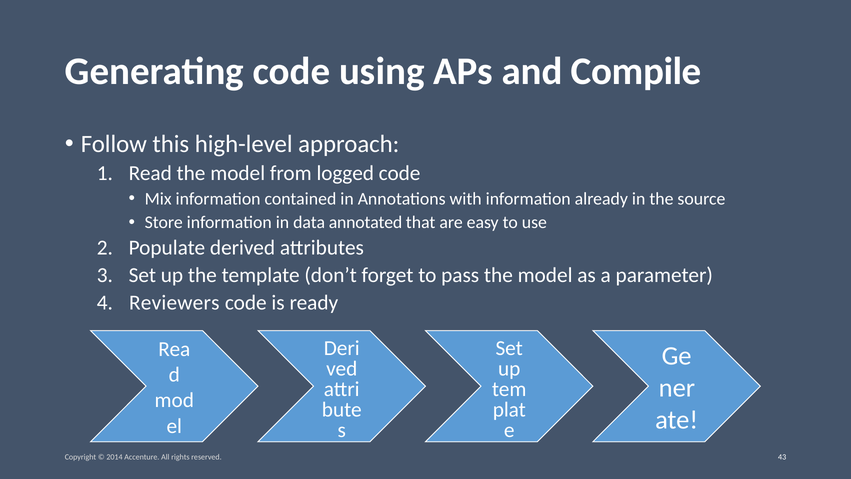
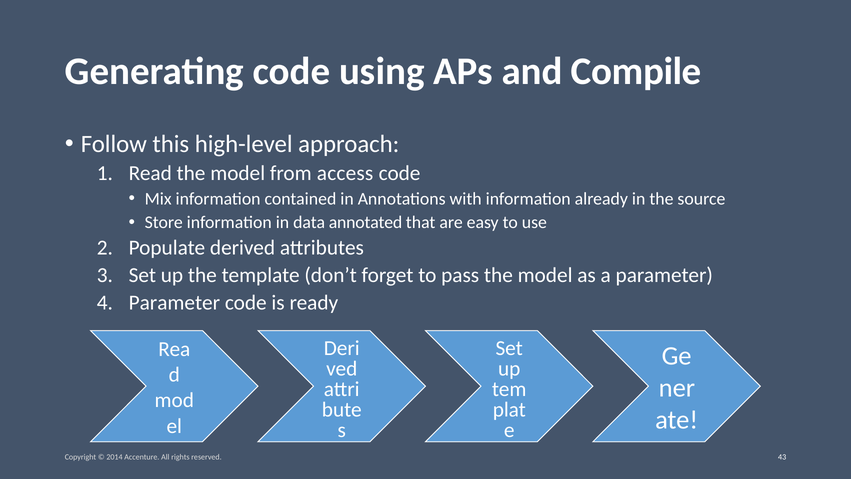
logged: logged -> access
Reviewers at (174, 303): Reviewers -> Parameter
